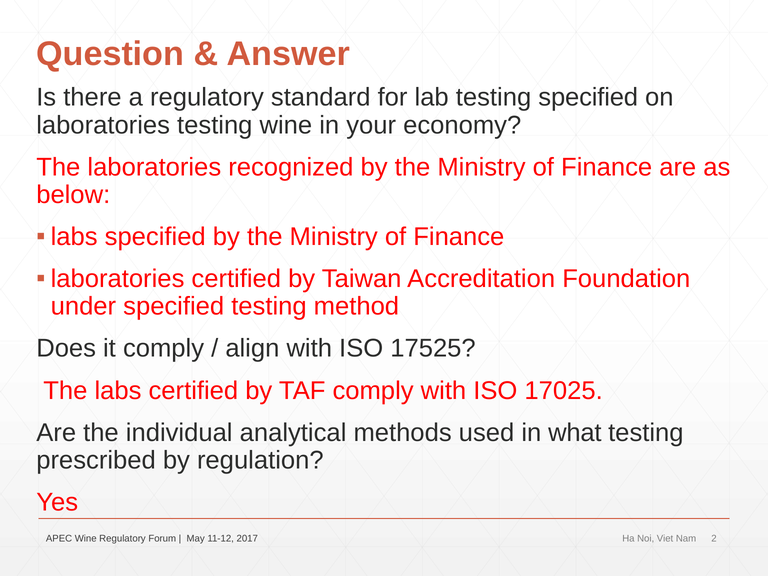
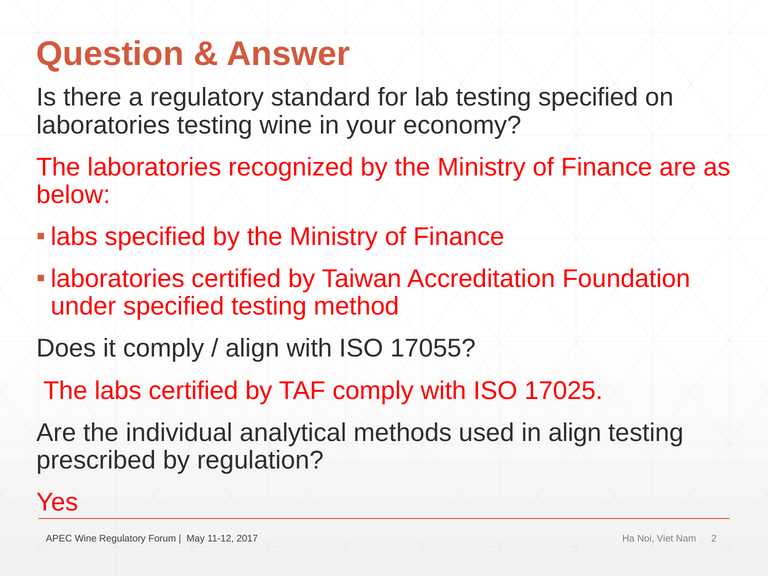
17525: 17525 -> 17055
in what: what -> align
